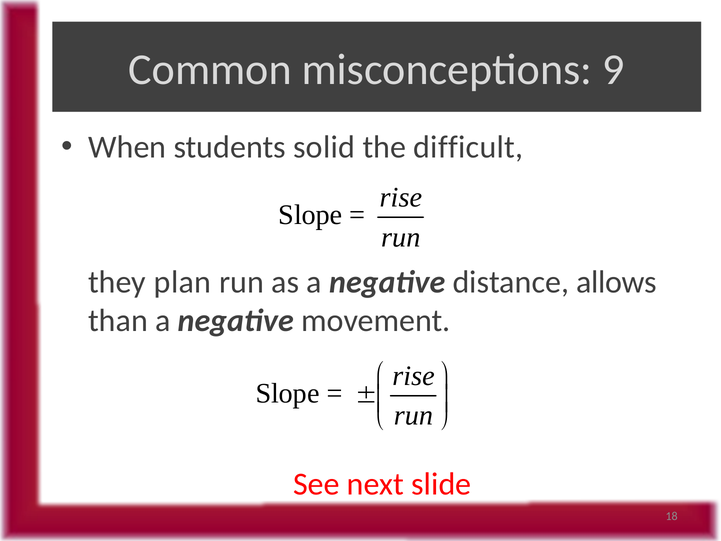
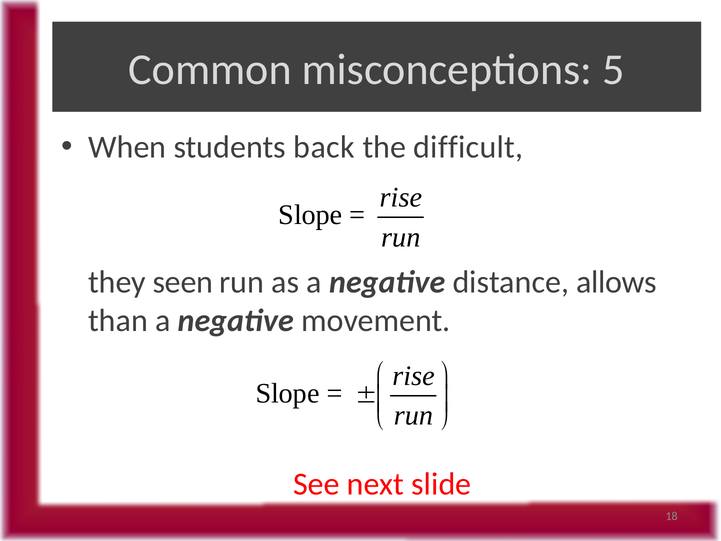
9: 9 -> 5
solid: solid -> back
plan: plan -> seen
